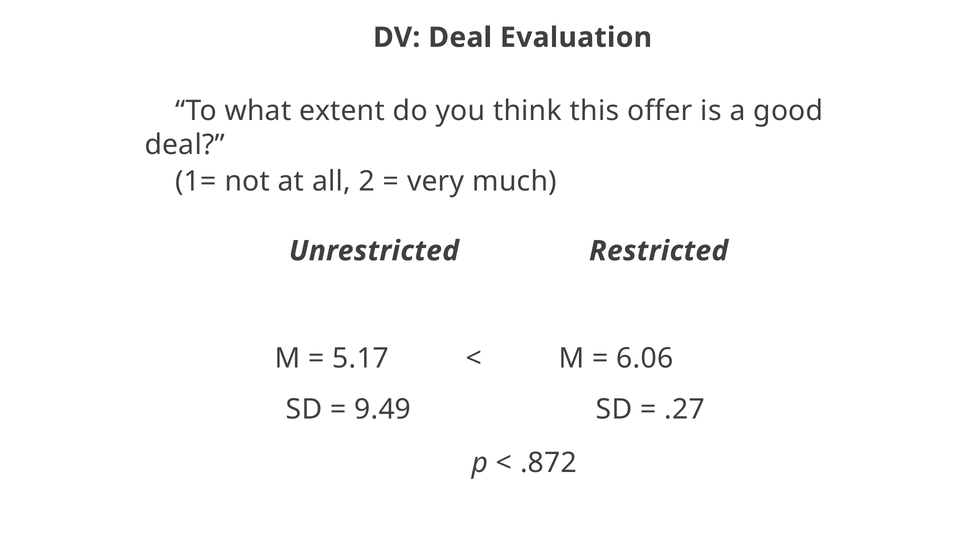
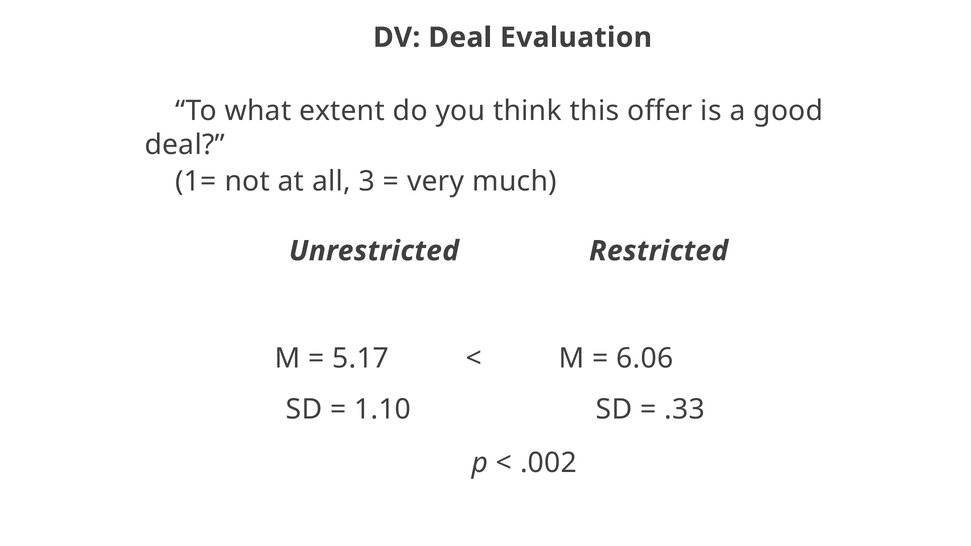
2: 2 -> 3
9.49: 9.49 -> 1.10
.27: .27 -> .33
.872: .872 -> .002
